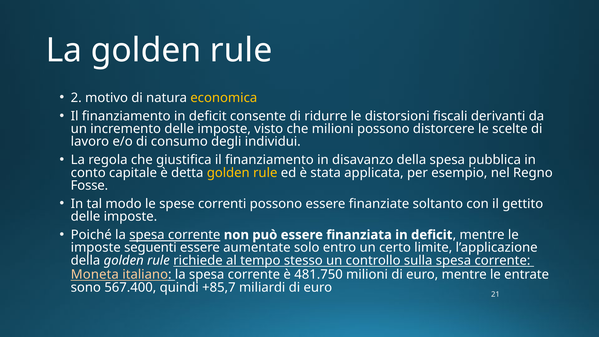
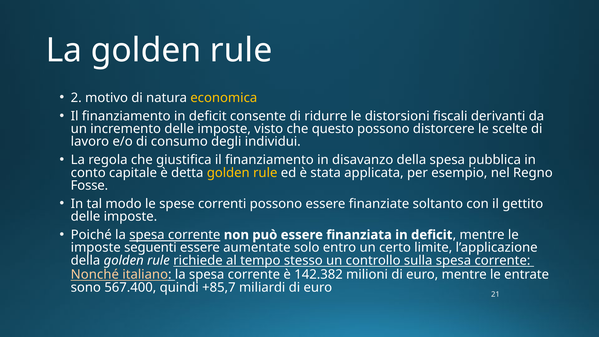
che milioni: milioni -> questo
Moneta: Moneta -> Nonché
481.750: 481.750 -> 142.382
